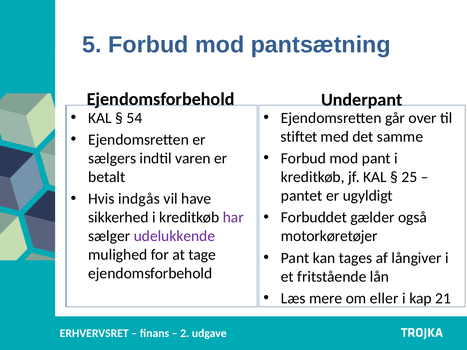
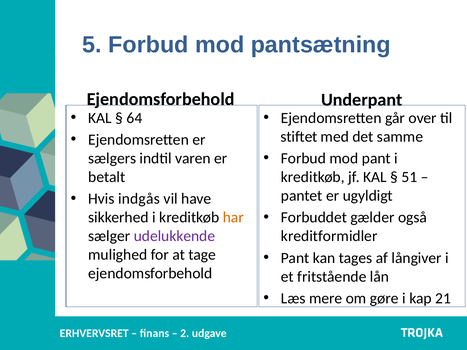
54: 54 -> 64
25: 25 -> 51
har colour: purple -> orange
motorkøretøjer: motorkøretøjer -> kreditformidler
eller: eller -> gøre
